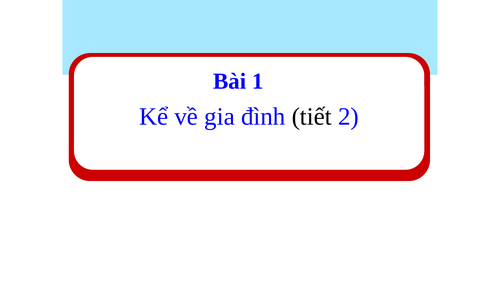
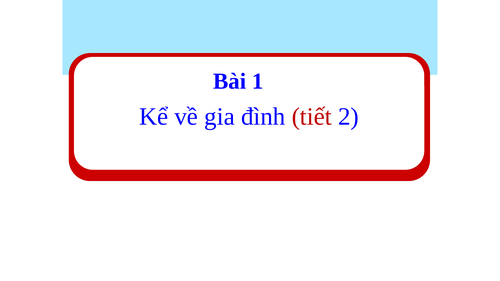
tiết colour: black -> red
